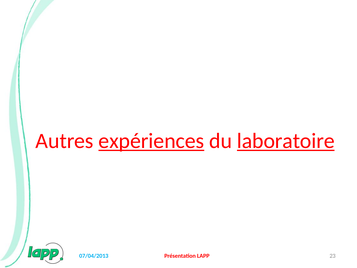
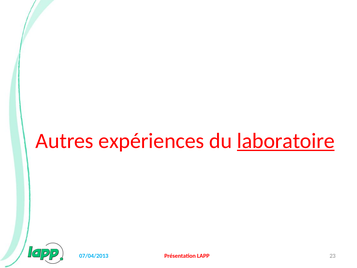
expériences underline: present -> none
